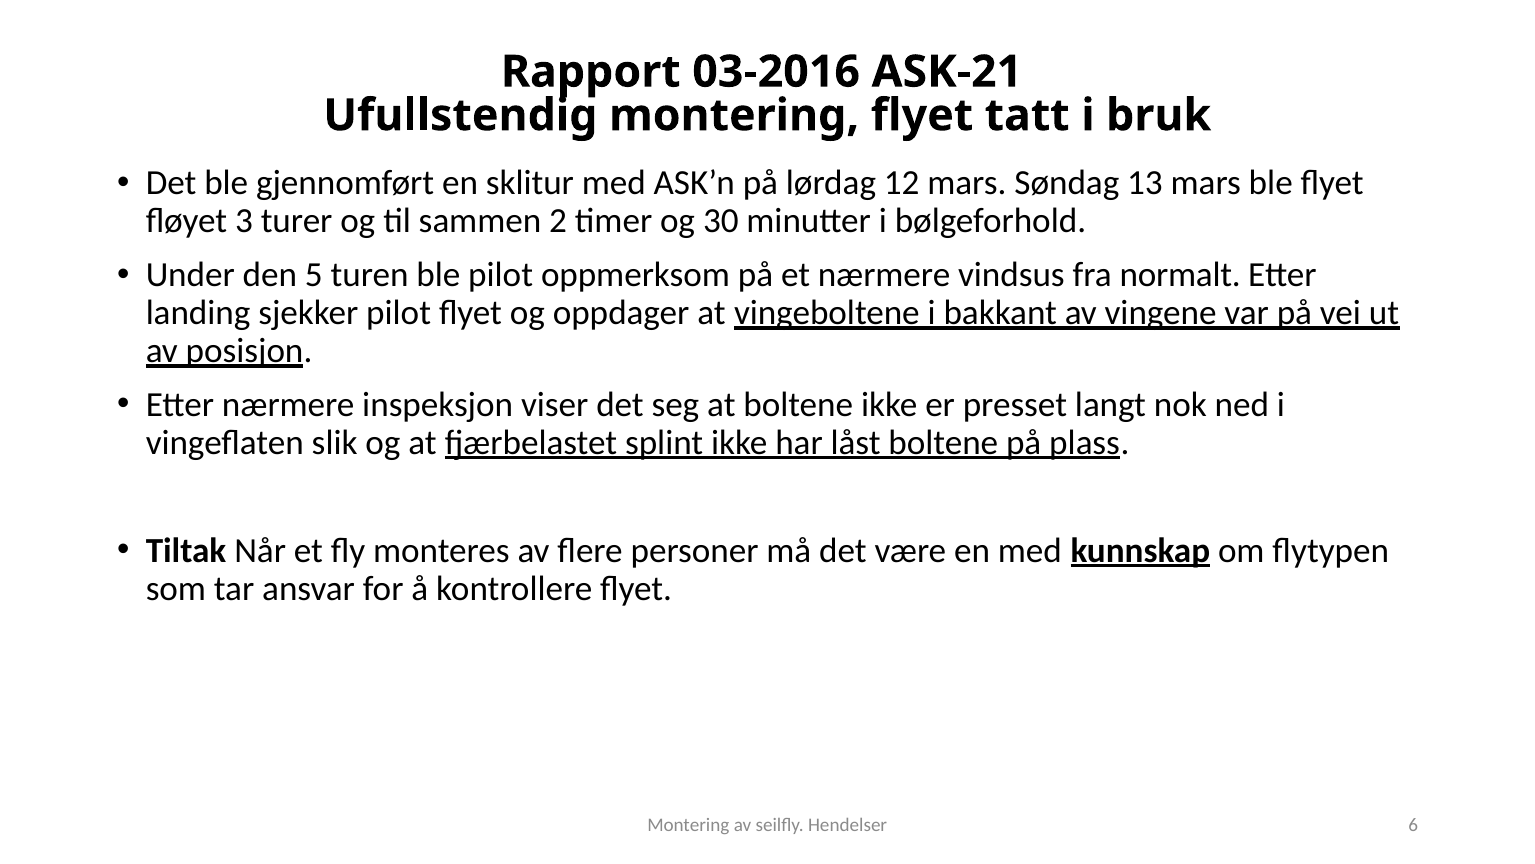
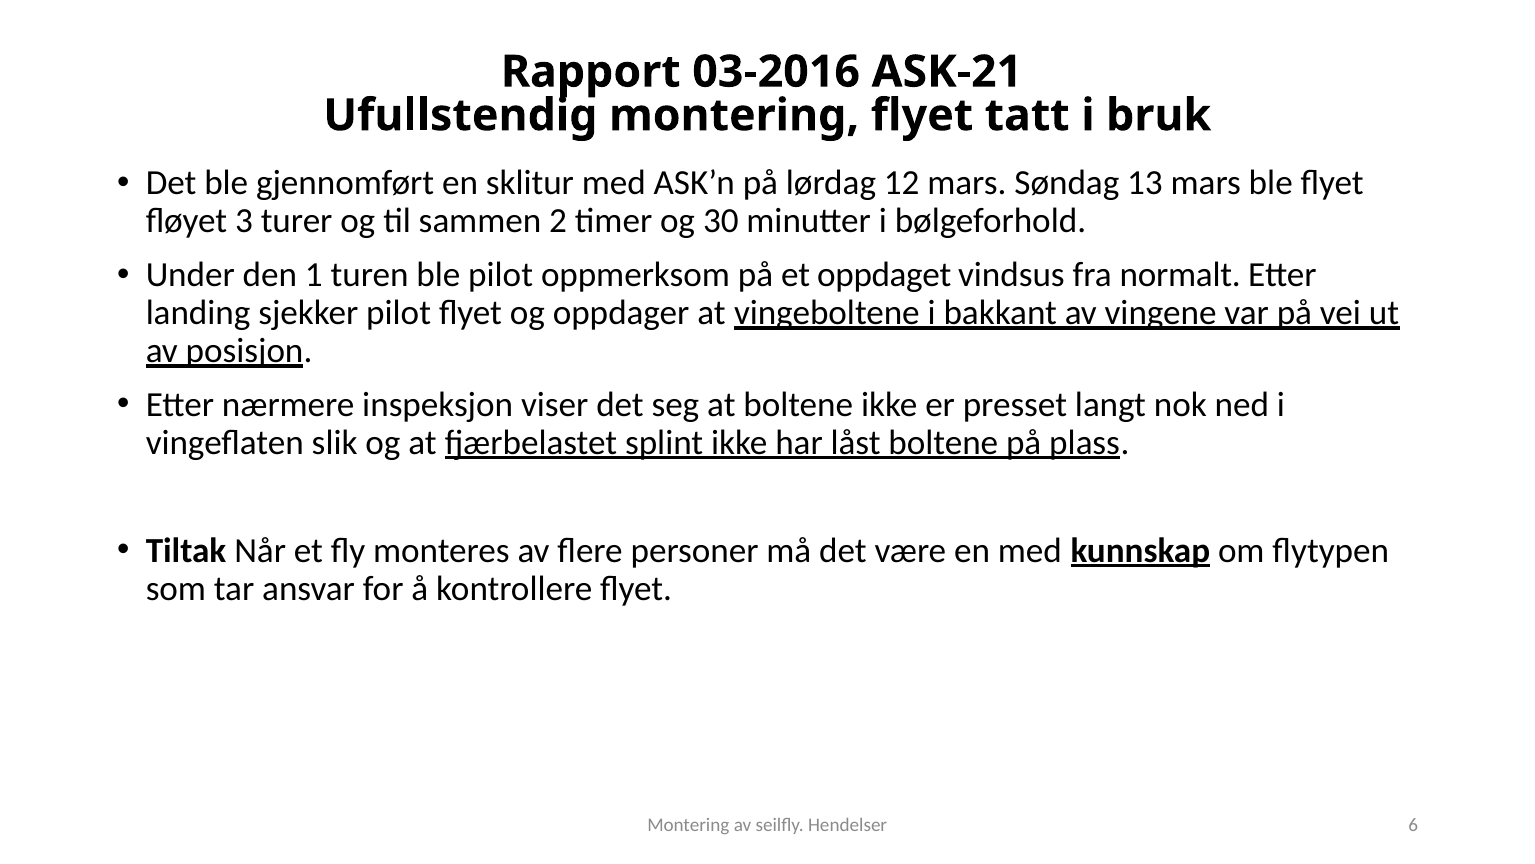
5: 5 -> 1
et nærmere: nærmere -> oppdaget
